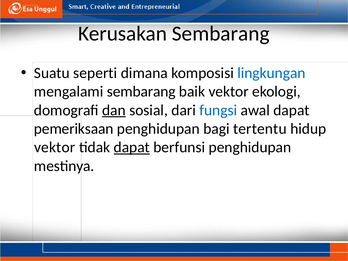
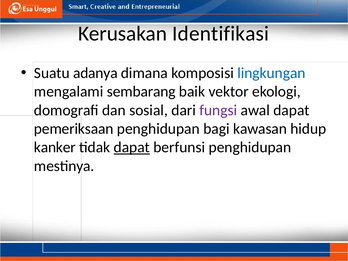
Kerusakan Sembarang: Sembarang -> Identifikasi
seperti: seperti -> adanya
dan underline: present -> none
fungsi colour: blue -> purple
tertentu: tertentu -> kawasan
vektor at (55, 147): vektor -> kanker
